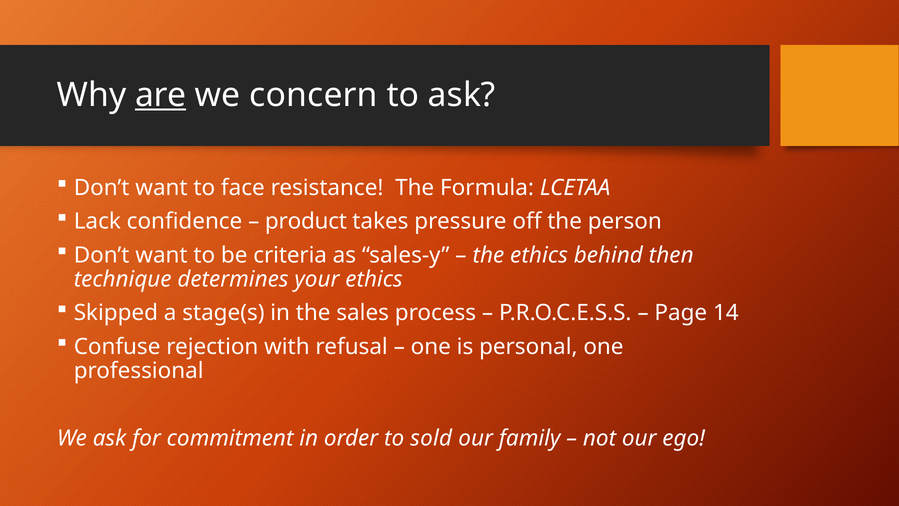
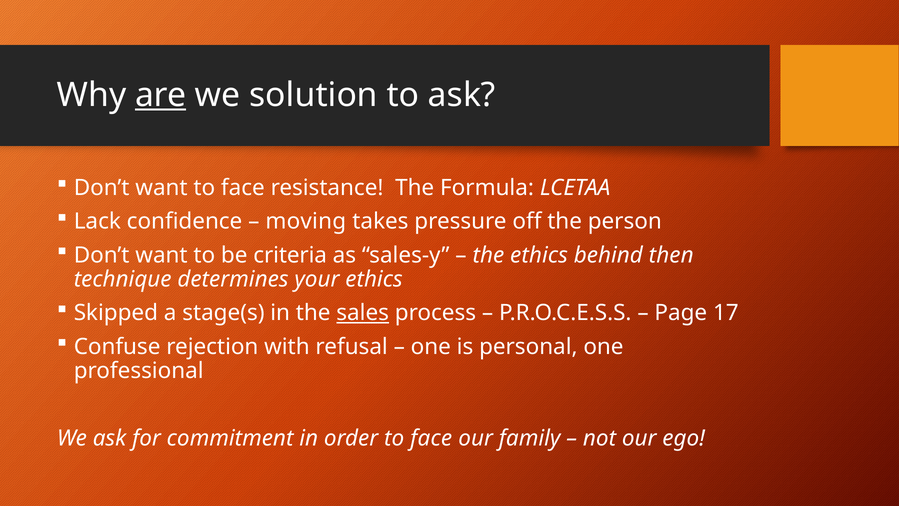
concern: concern -> solution
product: product -> moving
sales underline: none -> present
14: 14 -> 17
order to sold: sold -> face
